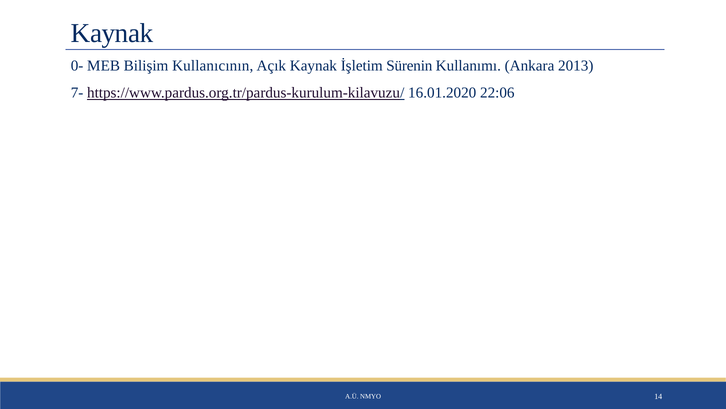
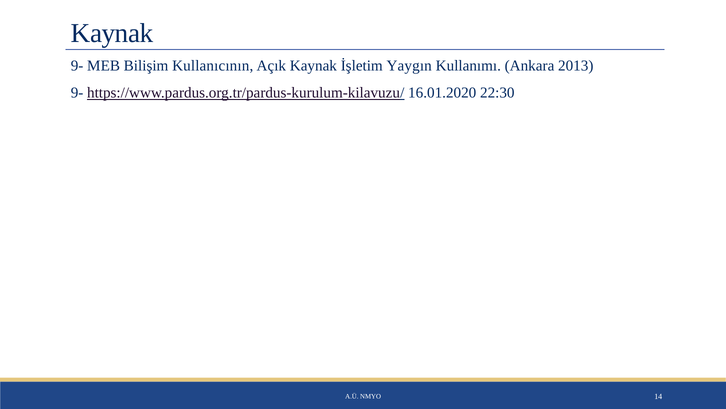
0- at (77, 66): 0- -> 9-
Sürenin: Sürenin -> Yaygın
7- at (77, 93): 7- -> 9-
22:06: 22:06 -> 22:30
